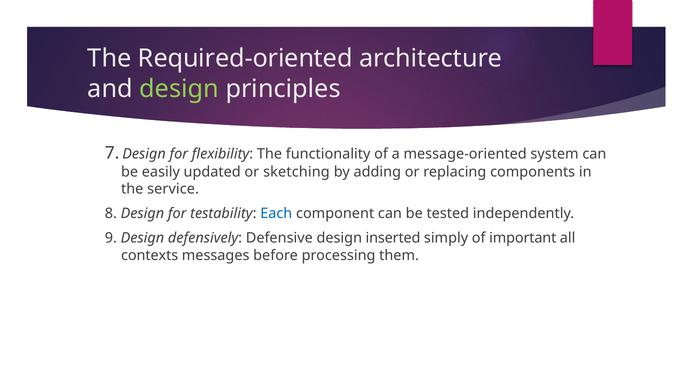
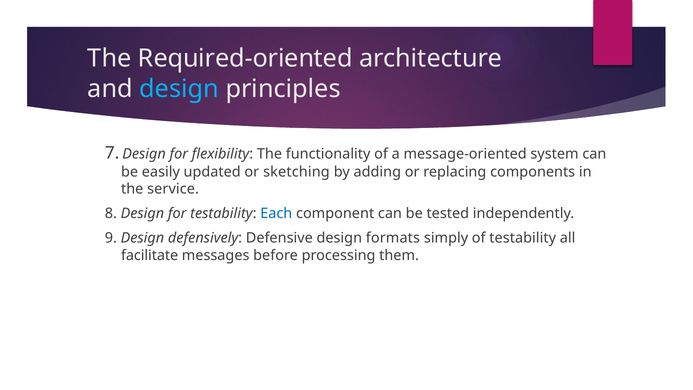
design at (179, 89) colour: light green -> light blue
inserted: inserted -> formats
of important: important -> testability
contexts: contexts -> facilitate
